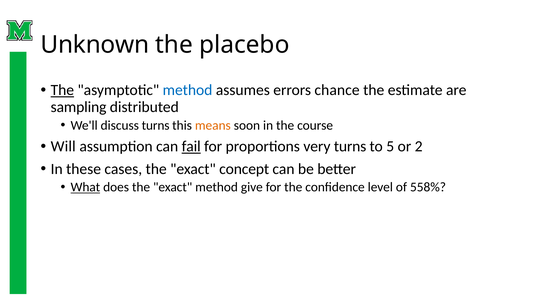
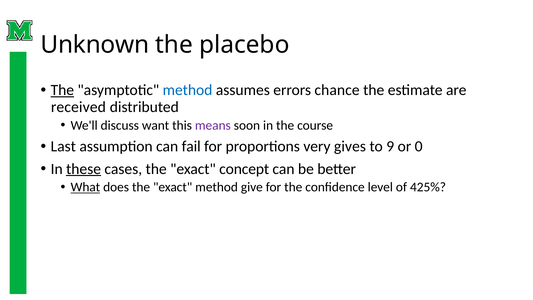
sampling: sampling -> received
discuss turns: turns -> want
means colour: orange -> purple
Will: Will -> Last
fail underline: present -> none
very turns: turns -> gives
5: 5 -> 9
2: 2 -> 0
these underline: none -> present
558%: 558% -> 425%
